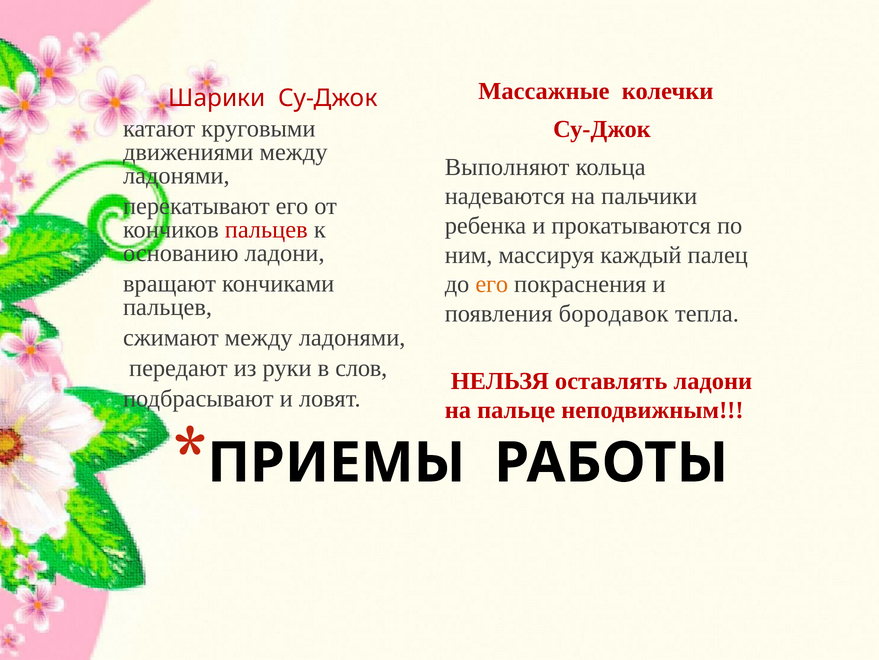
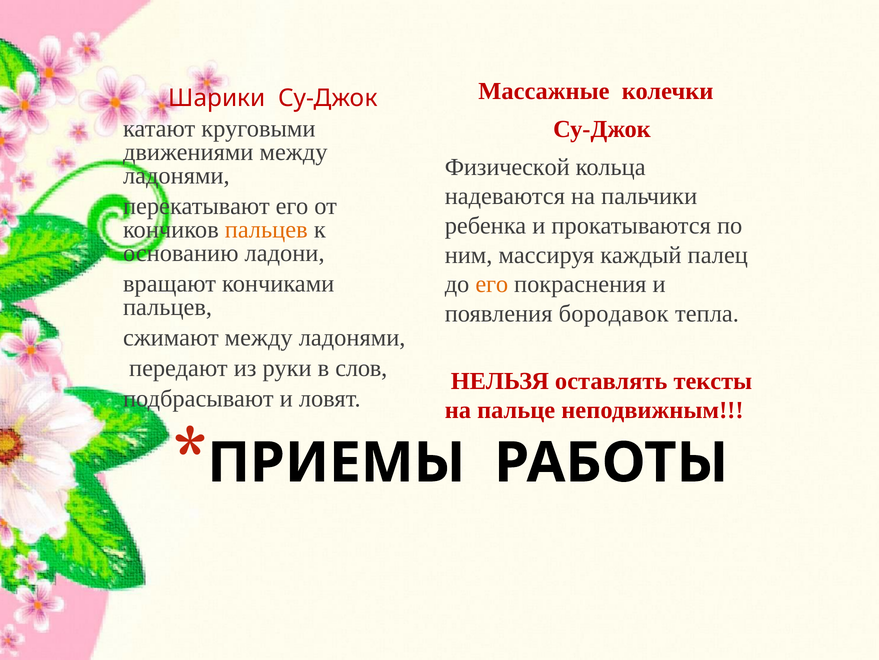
Выполняют: Выполняют -> Физической
пальцев at (266, 229) colour: red -> orange
оставлять ладони: ладони -> тексты
